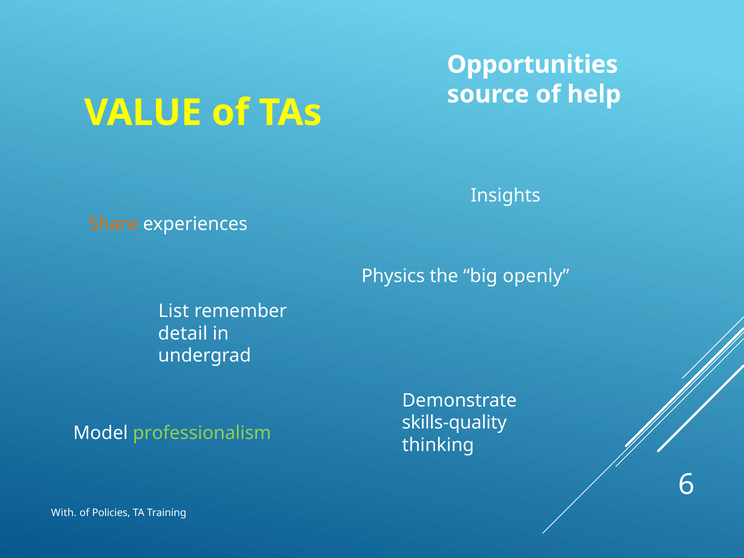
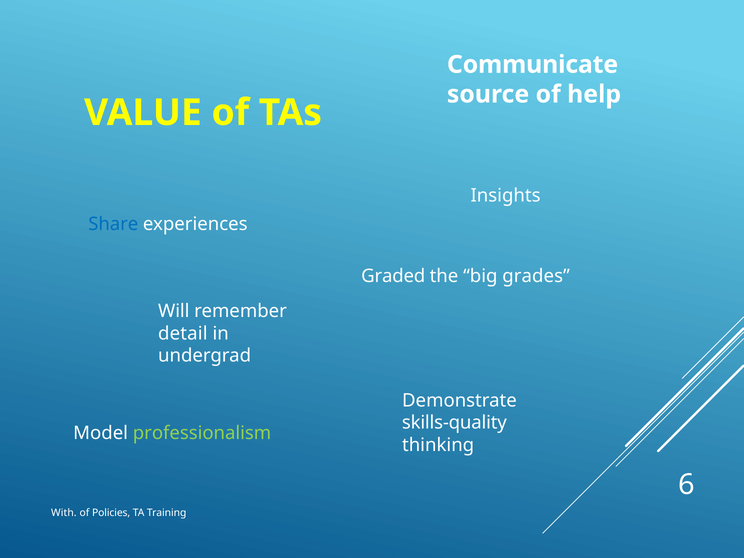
Opportunities: Opportunities -> Communicate
Share colour: orange -> blue
Physics: Physics -> Graded
openly: openly -> grades
List: List -> Will
